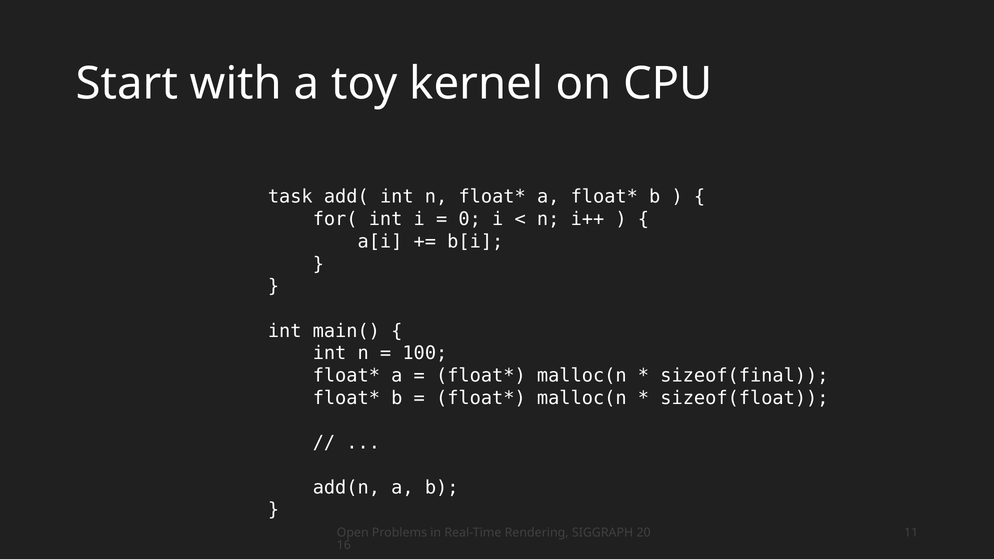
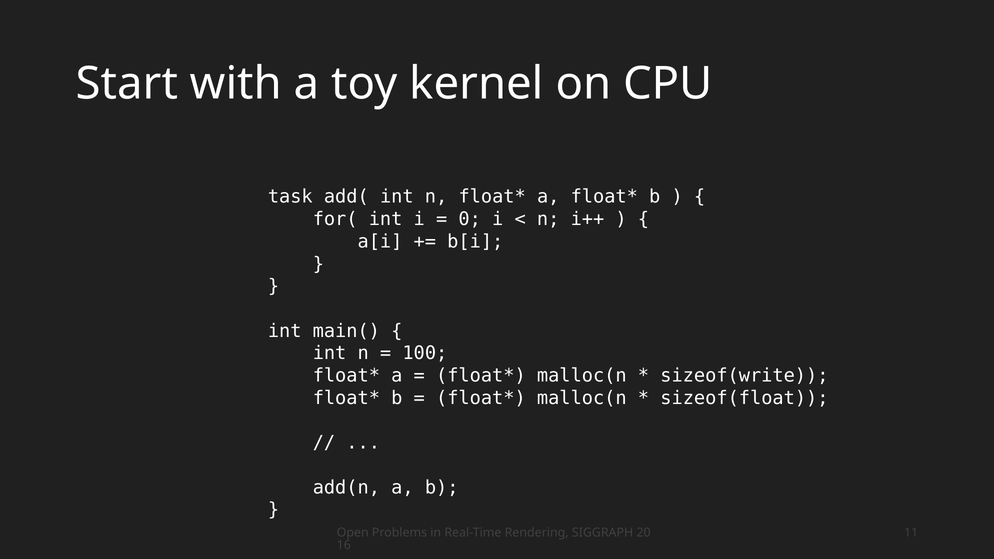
sizeof(final: sizeof(final -> sizeof(write
